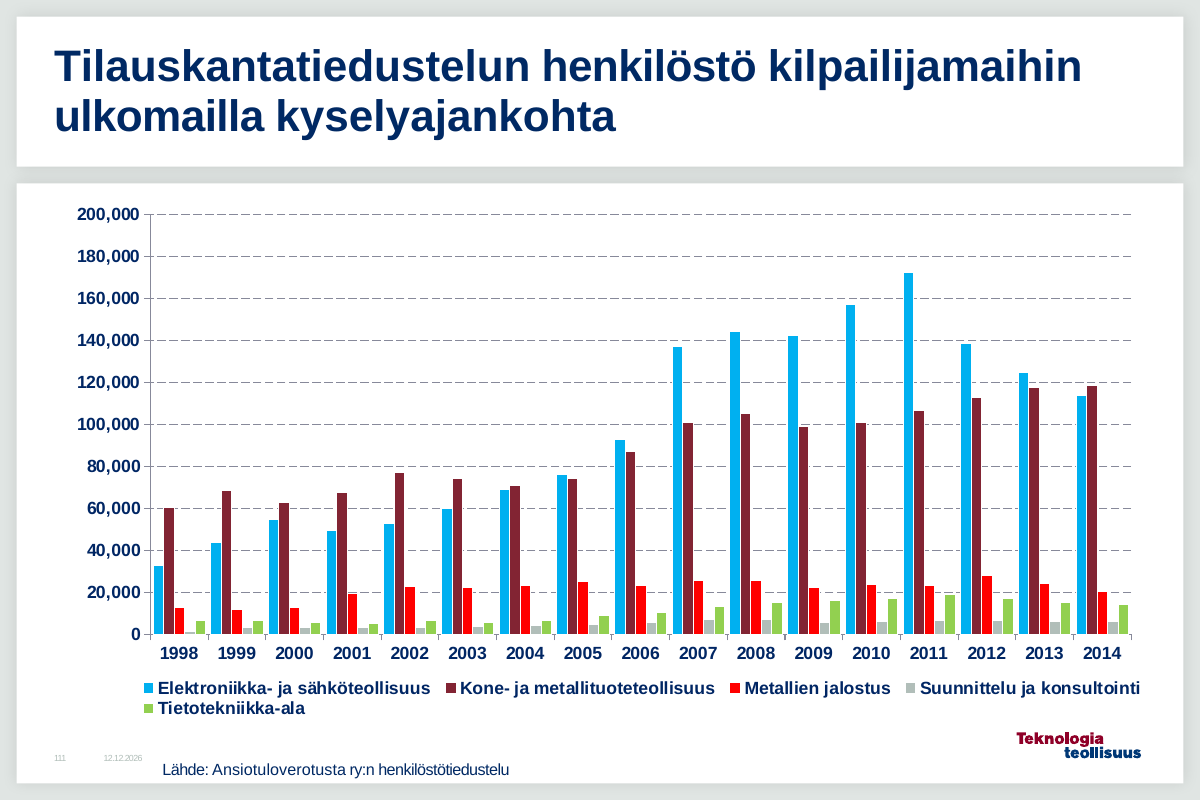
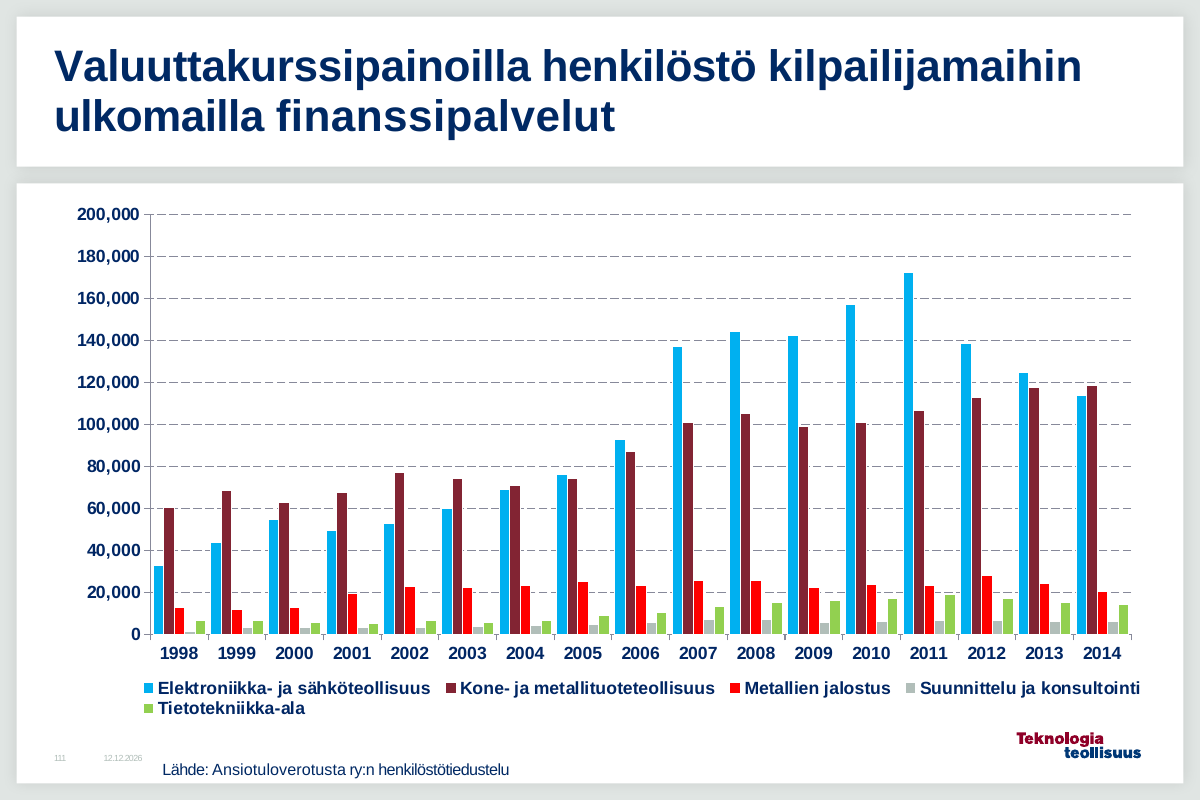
Tilauskantatiedustelun: Tilauskantatiedustelun -> Valuuttakurssipainoilla
kyselyajankohta: kyselyajankohta -> finanssipalvelut
